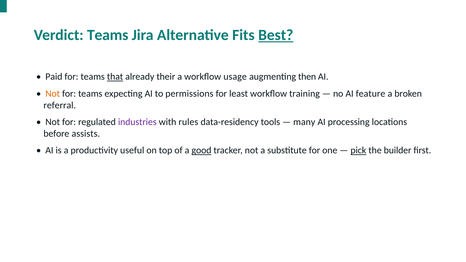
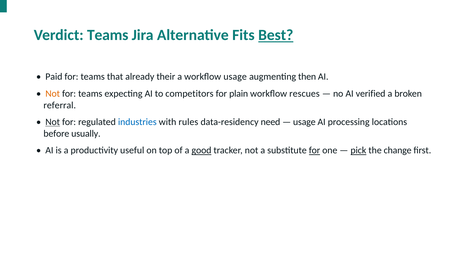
that underline: present -> none
permissions: permissions -> competitors
least: least -> plain
training: training -> rescues
feature: feature -> verified
Not at (53, 122) underline: none -> present
industries colour: purple -> blue
tools: tools -> need
many at (304, 122): many -> usage
assists: assists -> usually
for at (315, 151) underline: none -> present
builder: builder -> change
